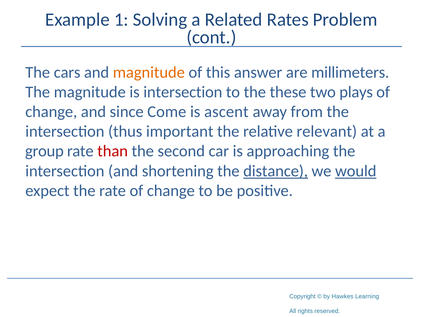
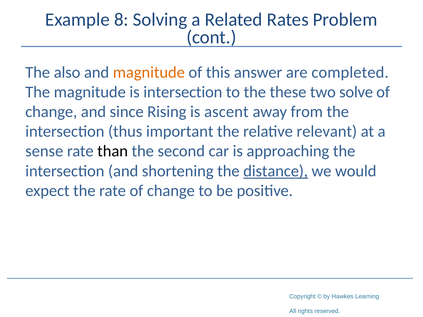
1: 1 -> 8
cars: cars -> also
millimeters: millimeters -> completed
plays: plays -> solve
Come: Come -> Rising
group: group -> sense
than colour: red -> black
would underline: present -> none
